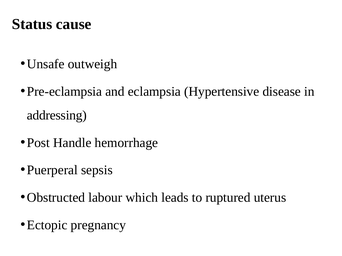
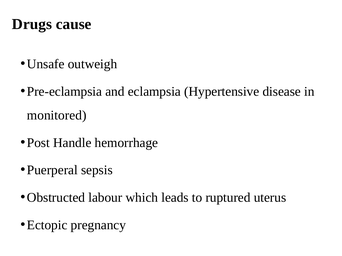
Status: Status -> Drugs
addressing: addressing -> monitored
